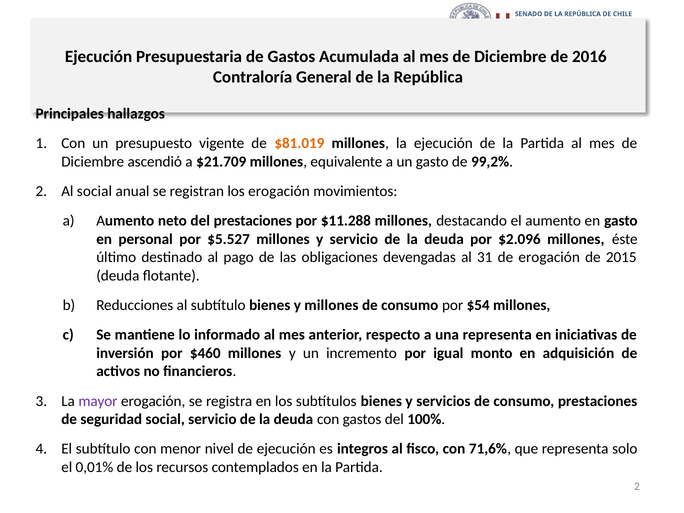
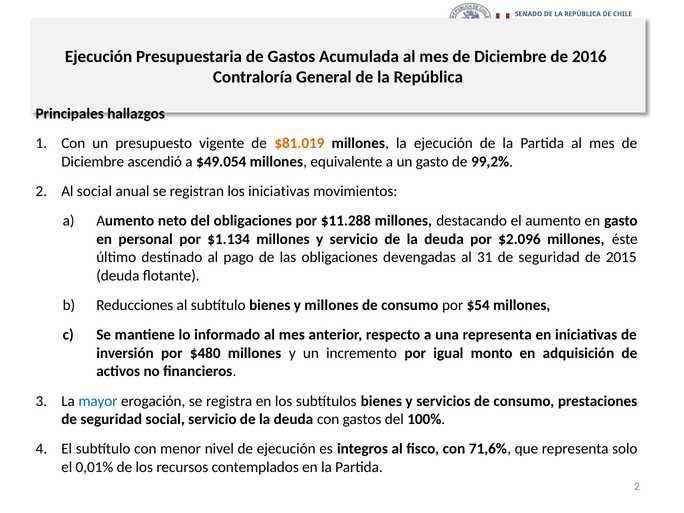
$21.709: $21.709 -> $49.054
los erogación: erogación -> iniciativas
del prestaciones: prestaciones -> obligaciones
$5.527: $5.527 -> $1.134
31 de erogación: erogación -> seguridad
$460: $460 -> $480
mayor colour: purple -> blue
